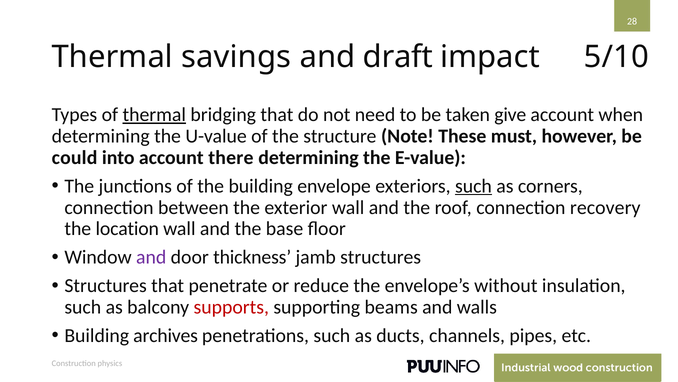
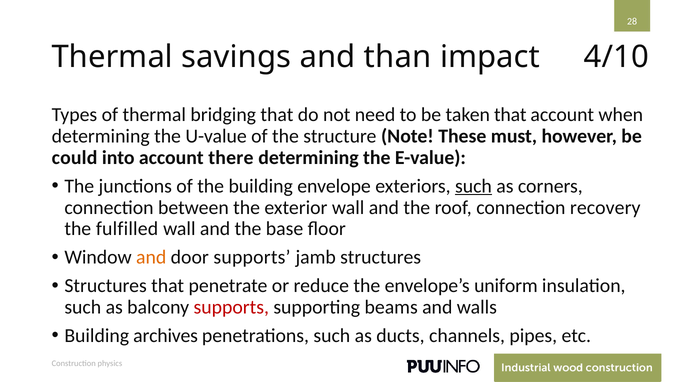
draft: draft -> than
5/10: 5/10 -> 4/10
thermal at (154, 115) underline: present -> none
taken give: give -> that
location: location -> fulfilled
and at (151, 257) colour: purple -> orange
door thickness: thickness -> supports
without: without -> uniform
